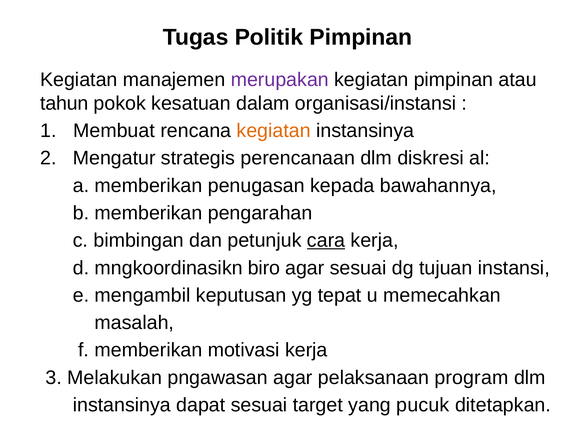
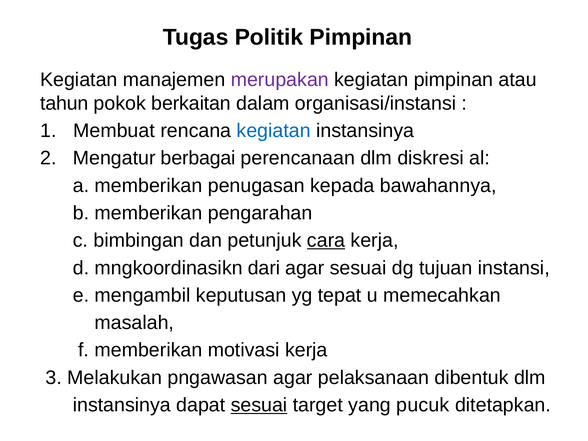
kesatuan: kesatuan -> berkaitan
kegiatan at (274, 131) colour: orange -> blue
strategis: strategis -> berbagai
biro: biro -> dari
program: program -> dibentuk
sesuai at (259, 405) underline: none -> present
